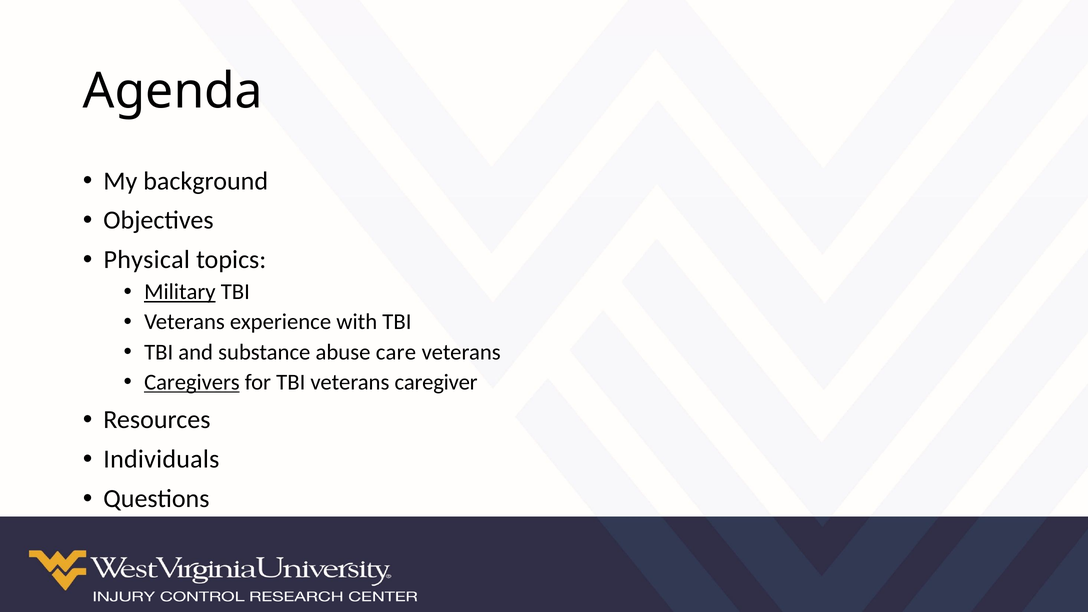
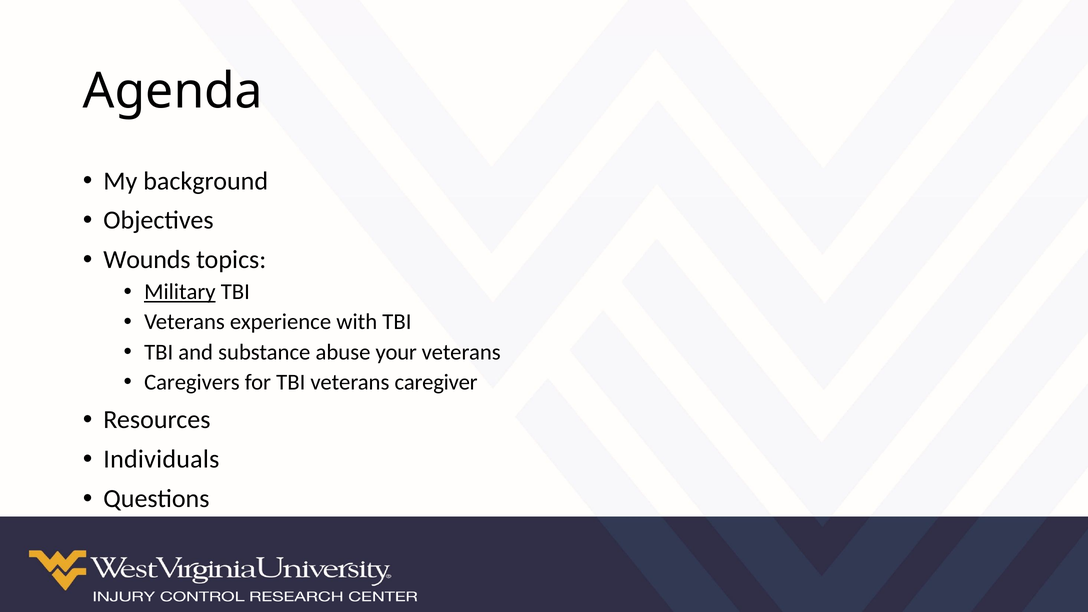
Physical: Physical -> Wounds
care: care -> your
Caregivers underline: present -> none
